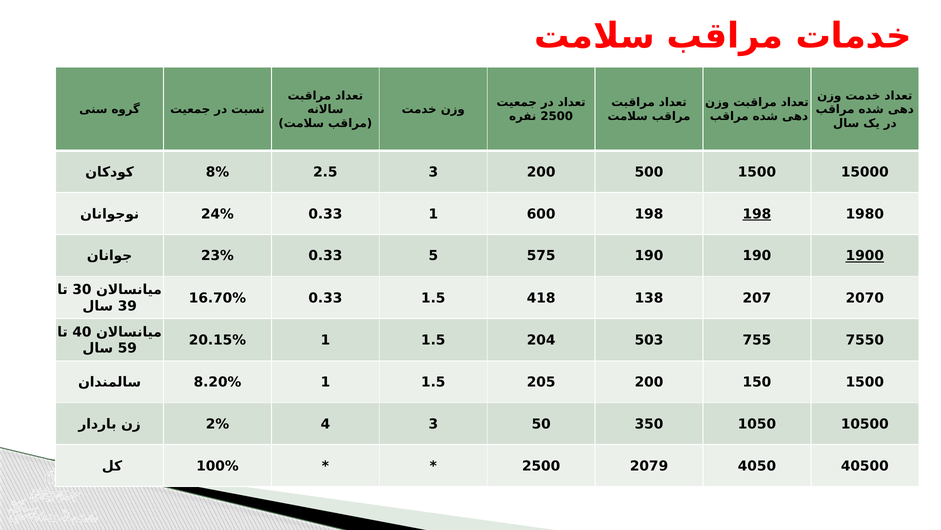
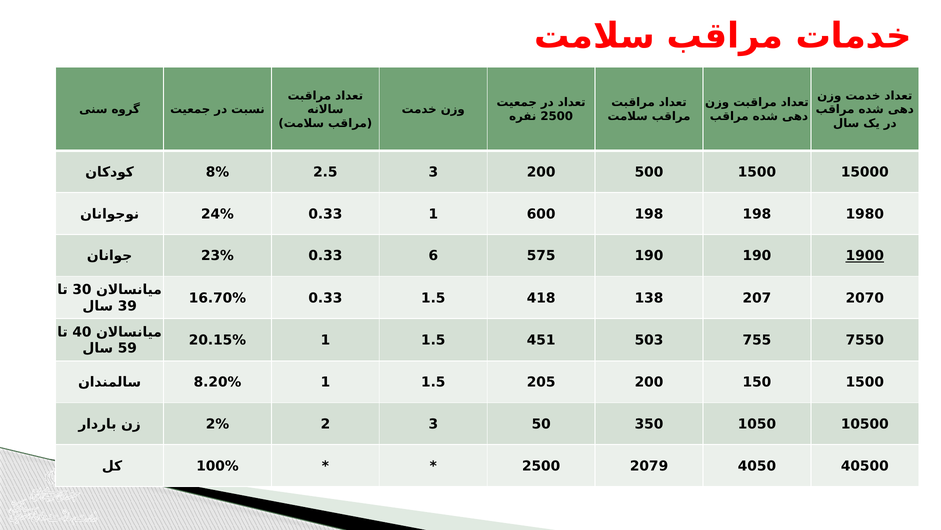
198 at (757, 214) underline: present -> none
5: 5 -> 6
204: 204 -> 451
4: 4 -> 2
